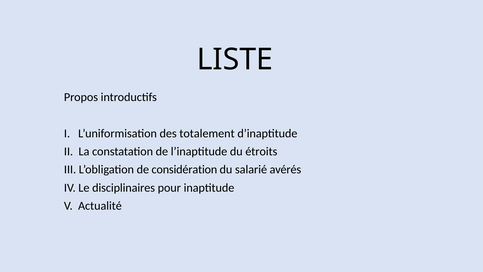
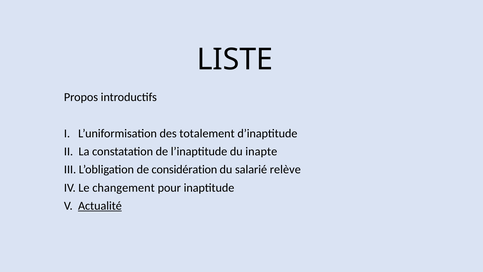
étroits: étroits -> inapte
avérés: avérés -> relève
disciplinaires: disciplinaires -> changement
Actualité underline: none -> present
